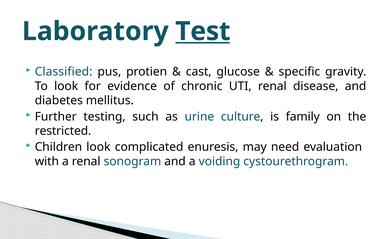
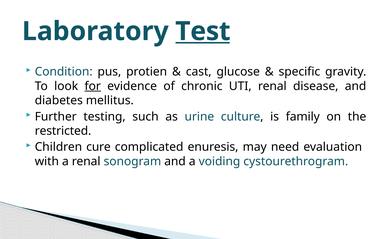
Classified: Classified -> Condition
for underline: none -> present
Children look: look -> cure
